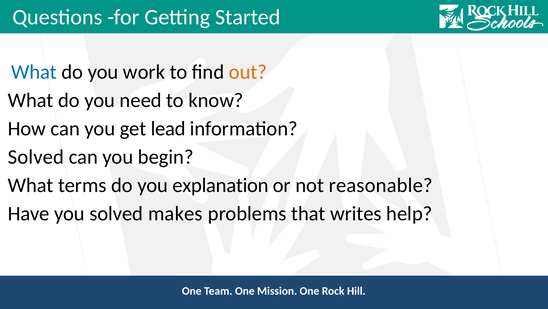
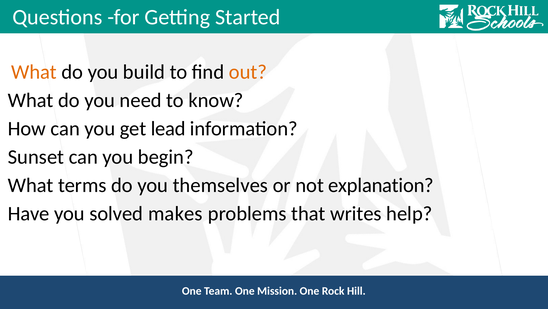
What at (34, 72) colour: blue -> orange
work: work -> build
Solved at (36, 157): Solved -> Sunset
explanation: explanation -> themselves
reasonable: reasonable -> explanation
